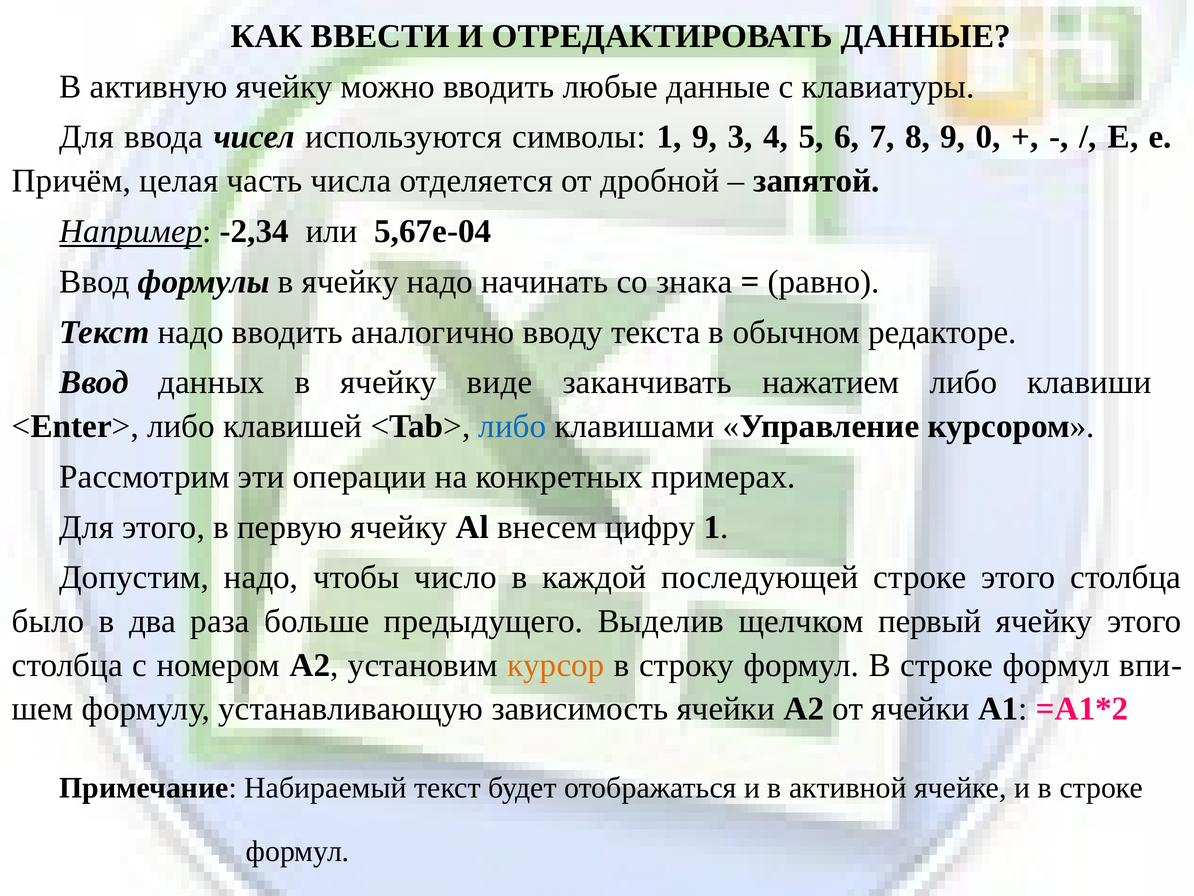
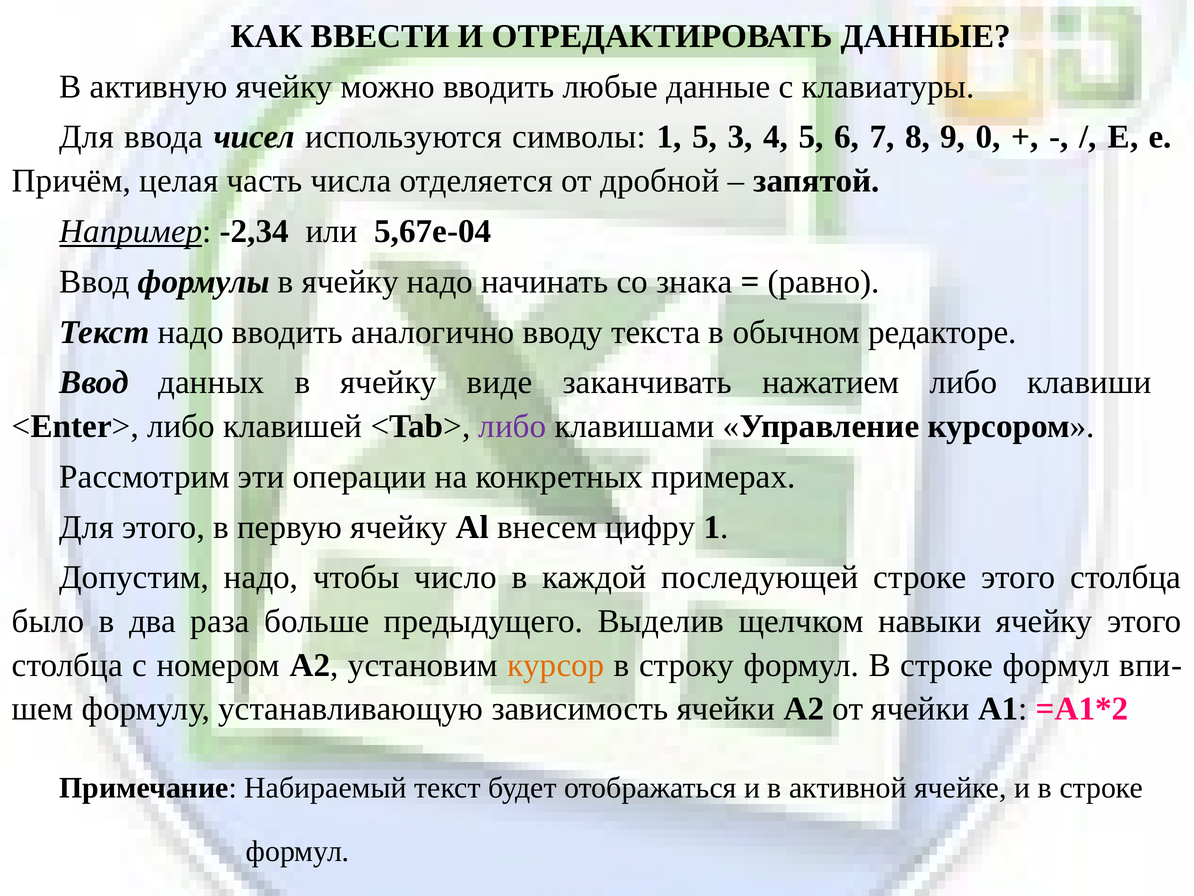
1 9: 9 -> 5
либо at (512, 426) colour: blue -> purple
первый: первый -> навыки
